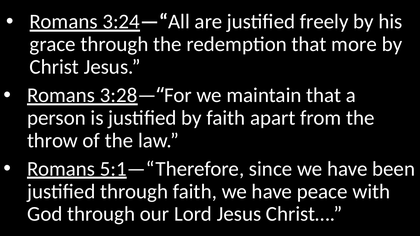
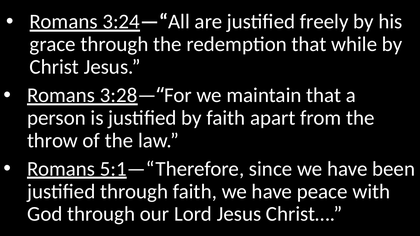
more: more -> while
